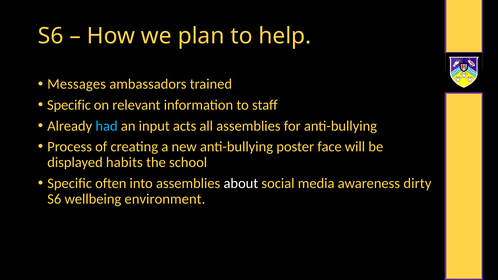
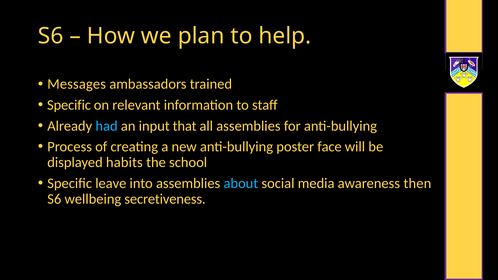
acts: acts -> that
often: often -> leave
about colour: white -> light blue
dirty: dirty -> then
environment: environment -> secretiveness
